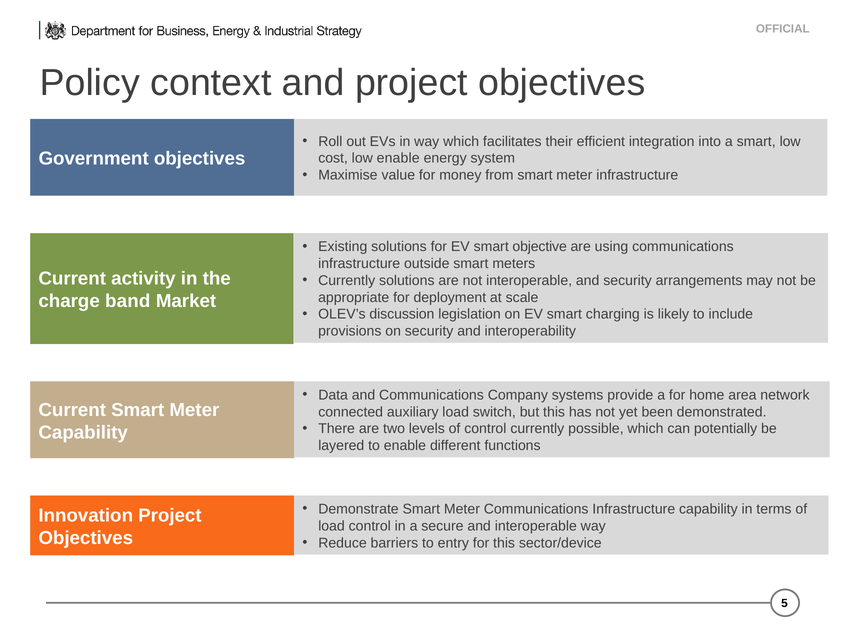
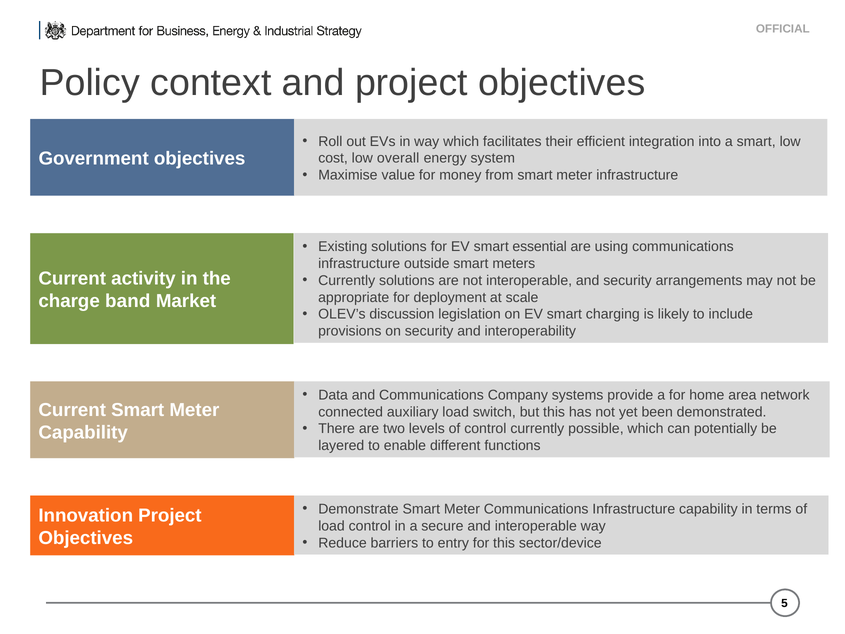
low enable: enable -> overall
objective: objective -> essential
